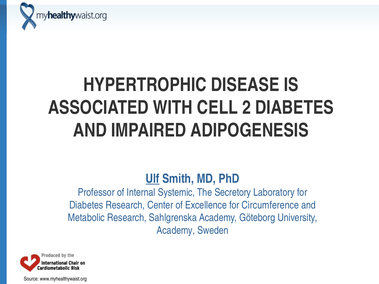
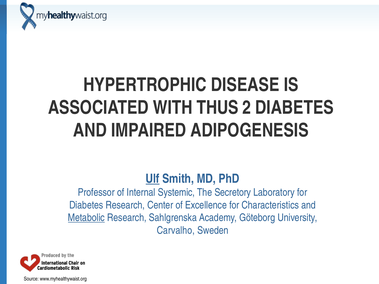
CELL: CELL -> THUS
Circumference: Circumference -> Characteristics
Metabolic underline: none -> present
Academy at (176, 231): Academy -> Carvalho
